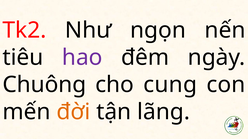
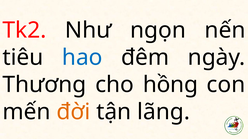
hao colour: purple -> blue
Chuông: Chuông -> Thương
cung: cung -> hồng
